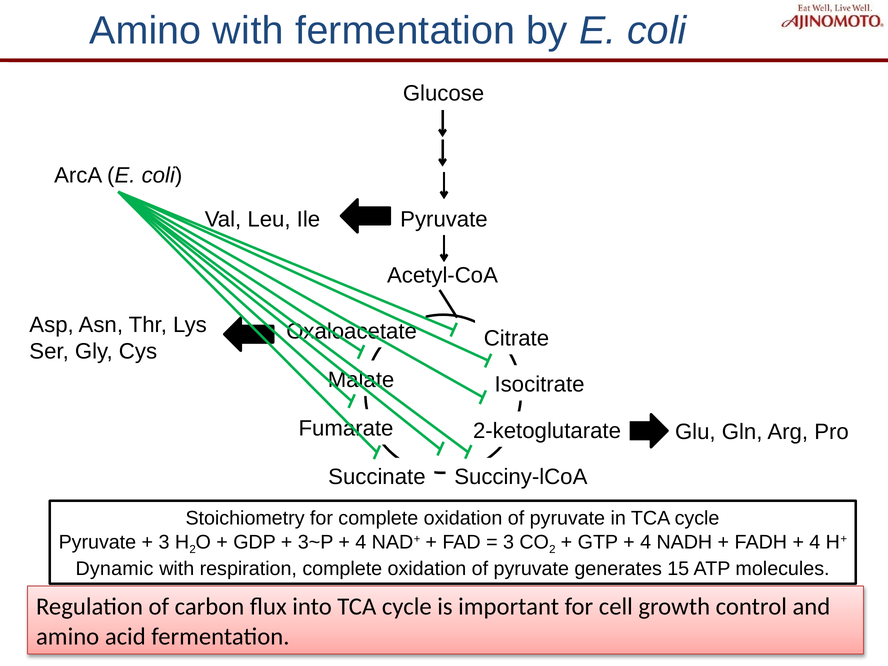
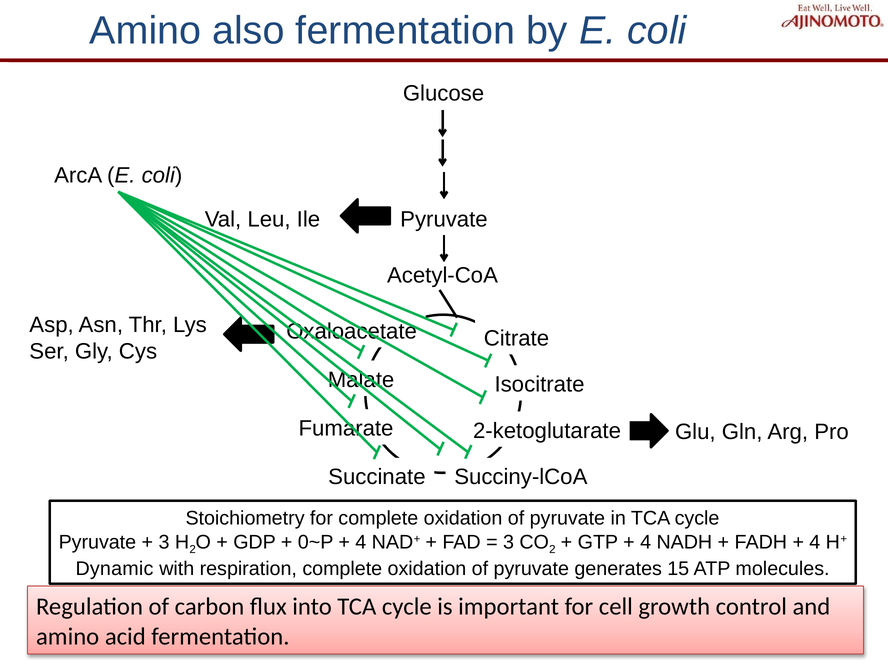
Amino with: with -> also
3~P: 3~P -> 0~P
